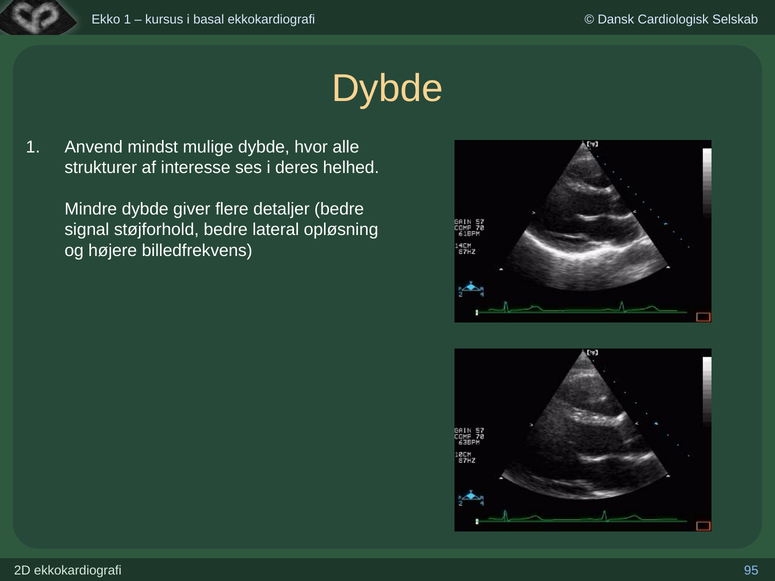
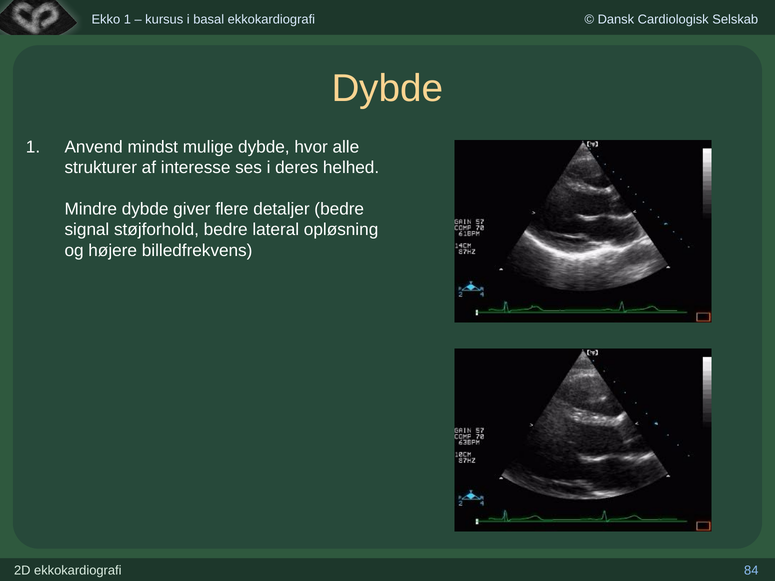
95: 95 -> 84
